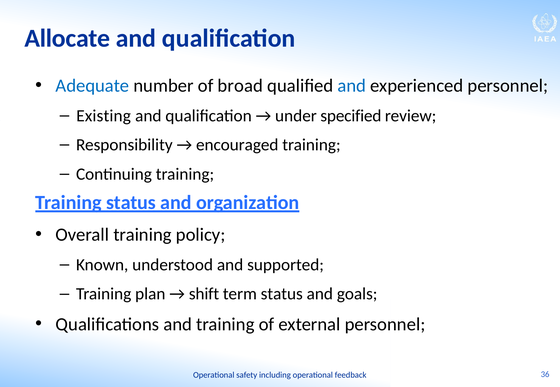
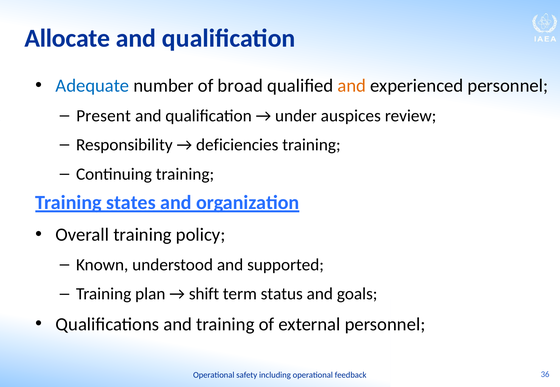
and at (352, 86) colour: blue -> orange
Existing: Existing -> Present
specified: specified -> auspices
encouraged: encouraged -> deficiencies
Training status: status -> states
